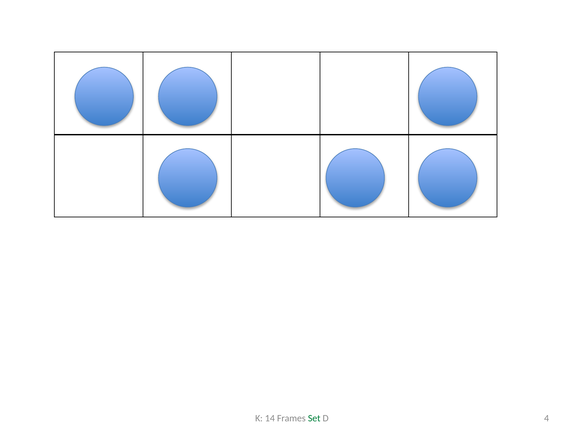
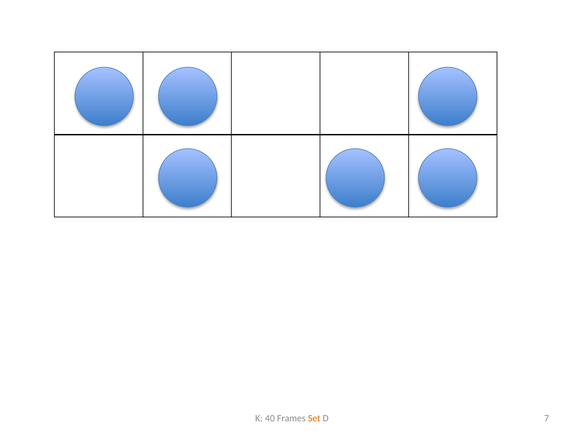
14: 14 -> 40
Set colour: green -> orange
4: 4 -> 7
